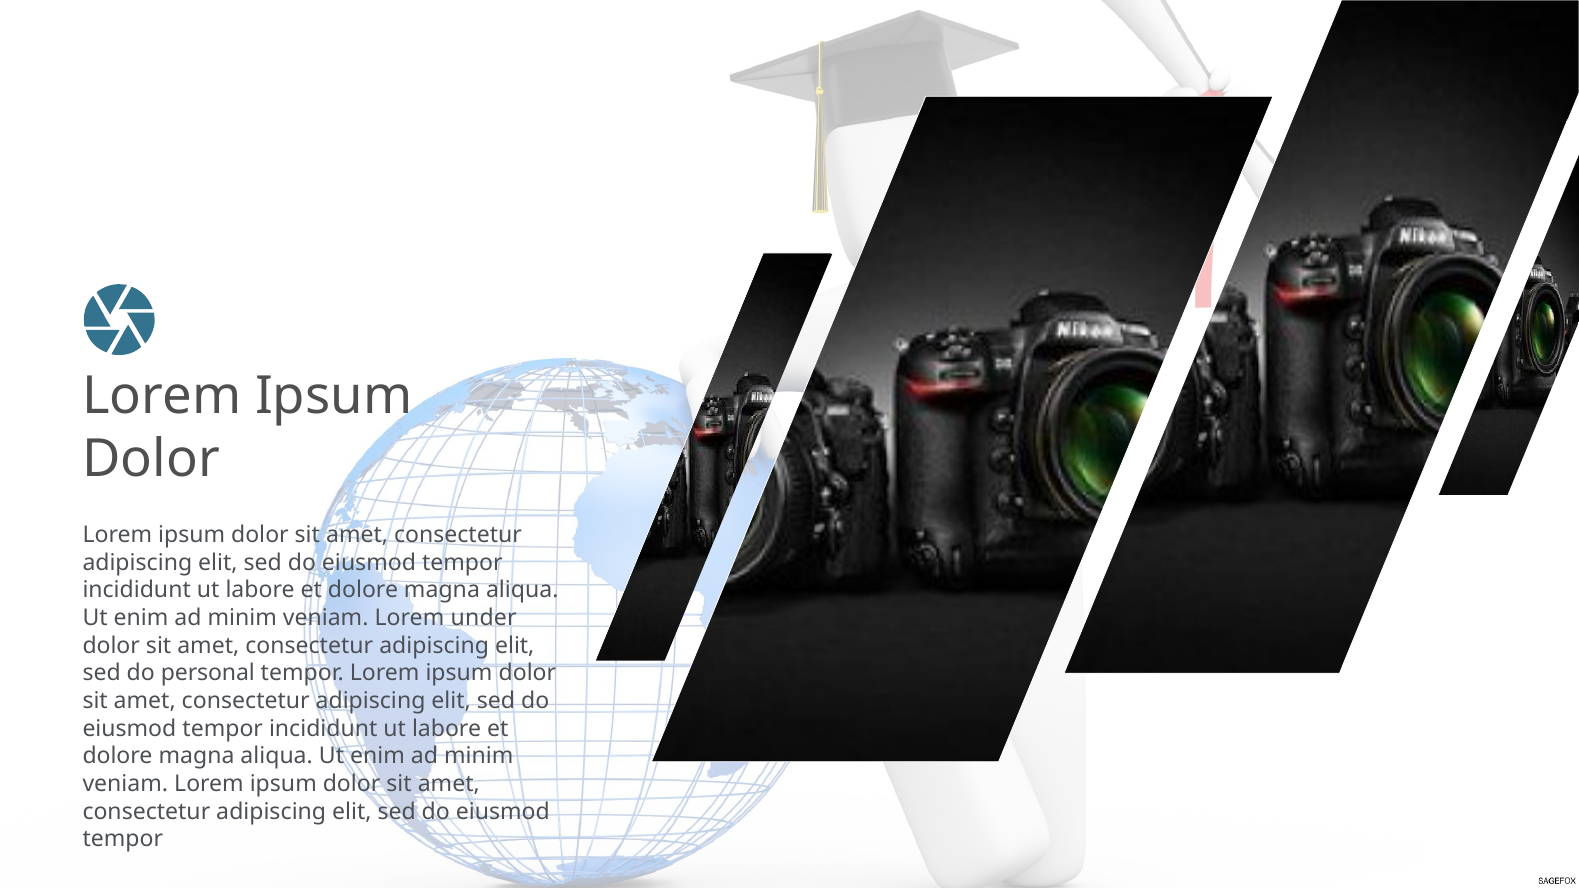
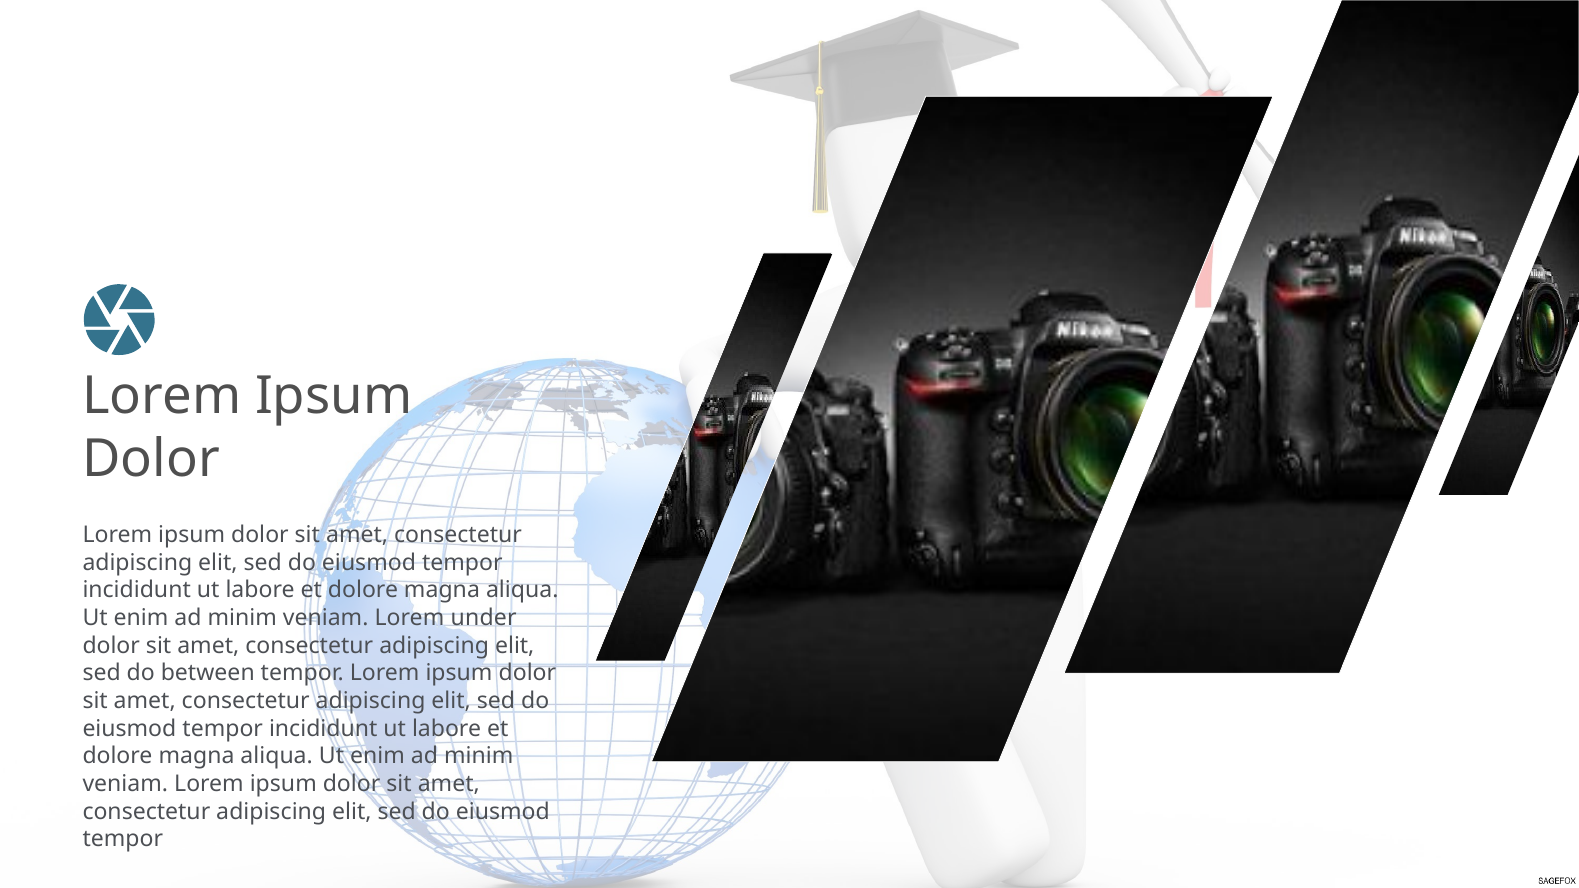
personal: personal -> between
